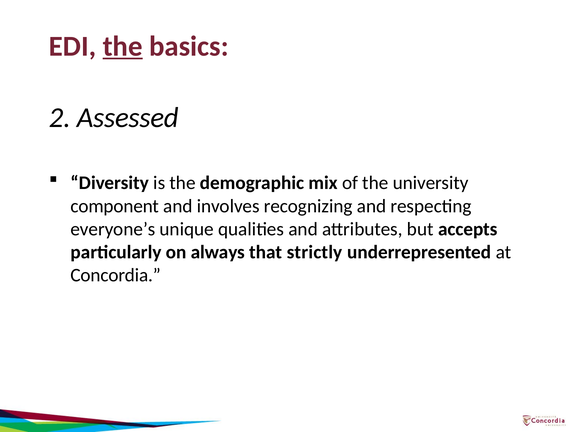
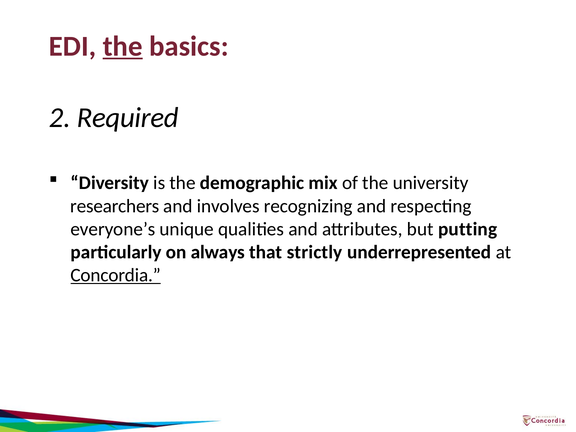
Assessed: Assessed -> Required
component: component -> researchers
accepts: accepts -> putting
Concordia underline: none -> present
